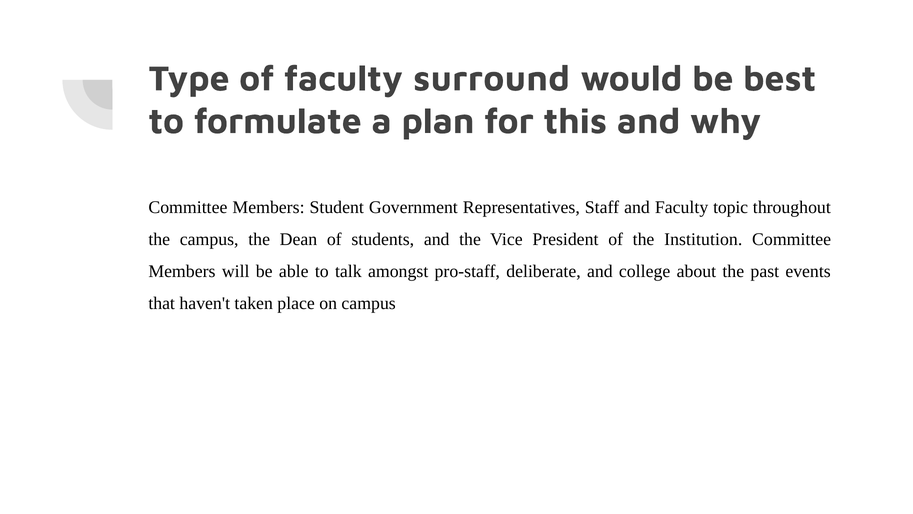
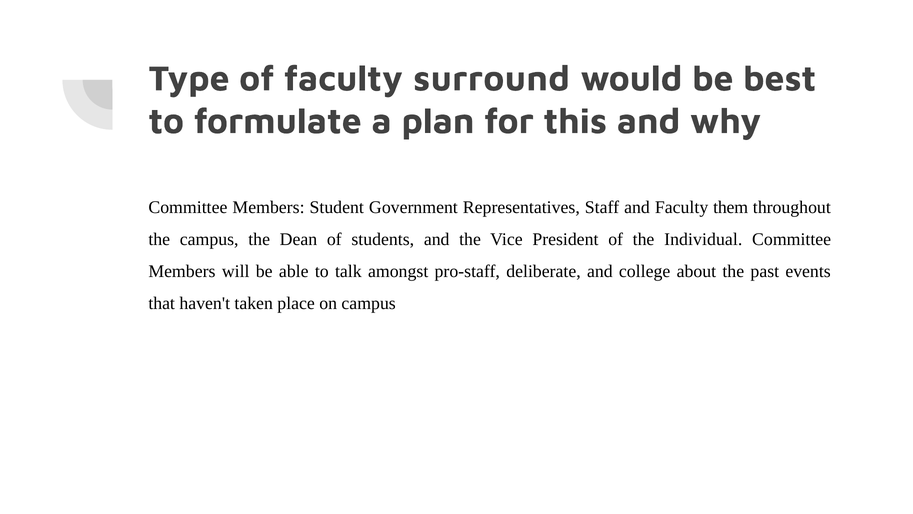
topic: topic -> them
Institution: Institution -> Individual
